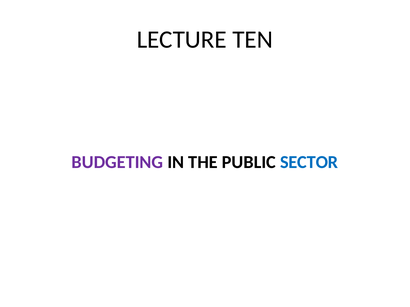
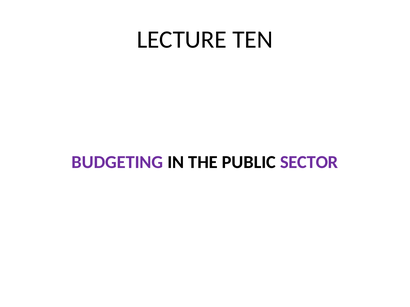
SECTOR colour: blue -> purple
